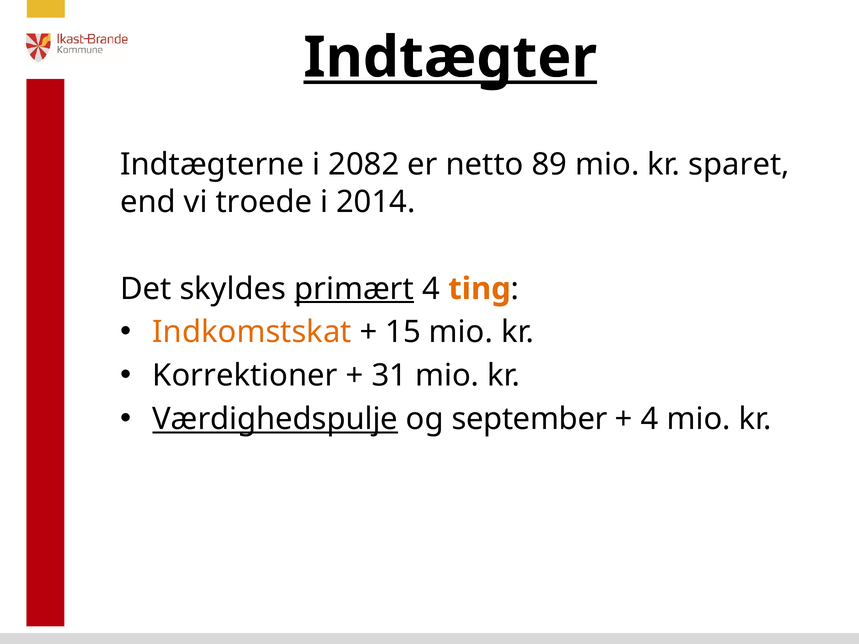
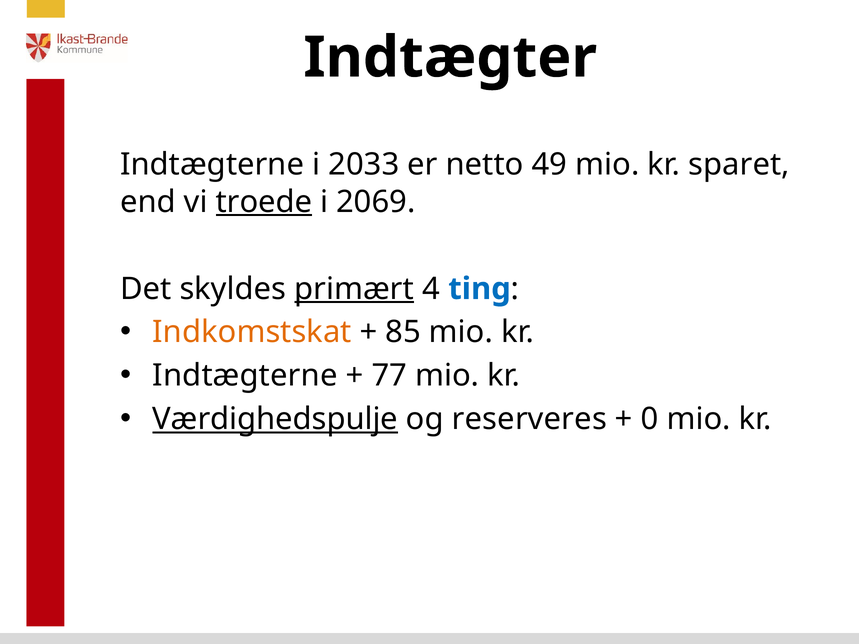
Indtægter underline: present -> none
2082: 2082 -> 2033
89: 89 -> 49
troede underline: none -> present
2014: 2014 -> 2069
ting colour: orange -> blue
15: 15 -> 85
Korrektioner at (245, 376): Korrektioner -> Indtægterne
31: 31 -> 77
september: september -> reserveres
4 at (650, 419): 4 -> 0
